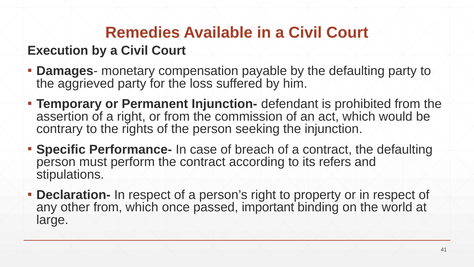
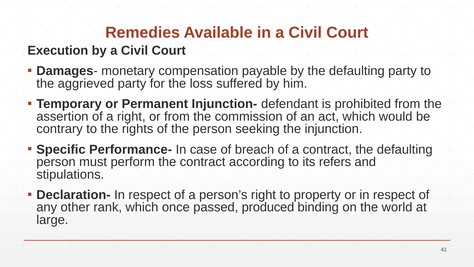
other from: from -> rank
important: important -> produced
